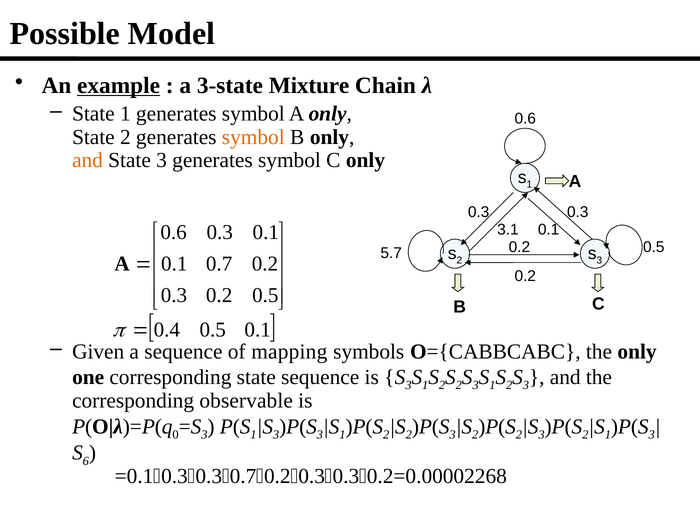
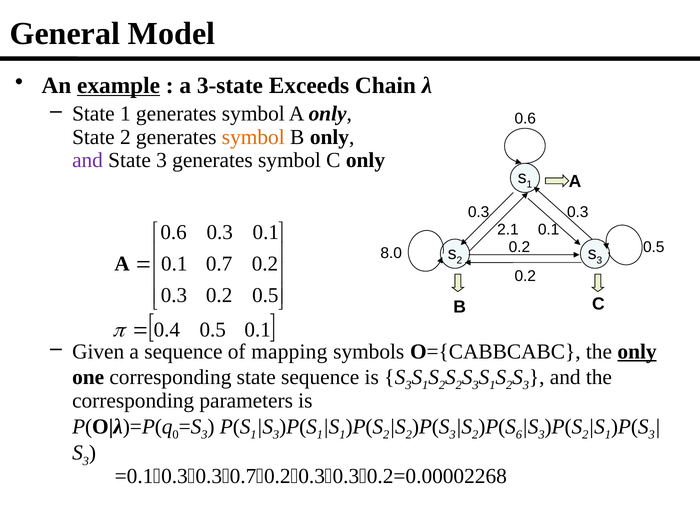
Possible: Possible -> General
Mixture: Mixture -> Exceeds
and at (88, 160) colour: orange -> purple
3.1: 3.1 -> 2.1
5.7: 5.7 -> 8.0
only at (637, 351) underline: none -> present
observable: observable -> parameters
3 at (320, 435): 3 -> 1
2 at (519, 435): 2 -> 6
6 at (86, 461): 6 -> 3
